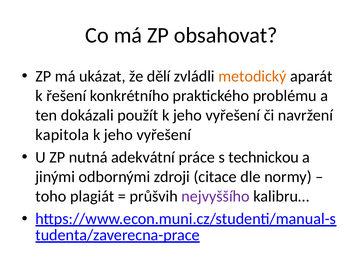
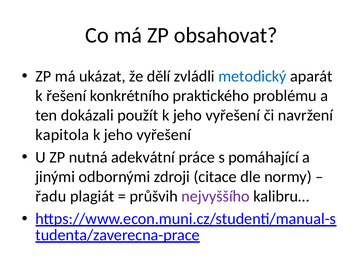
metodický colour: orange -> blue
technickou: technickou -> pomáhající
toho: toho -> řadu
